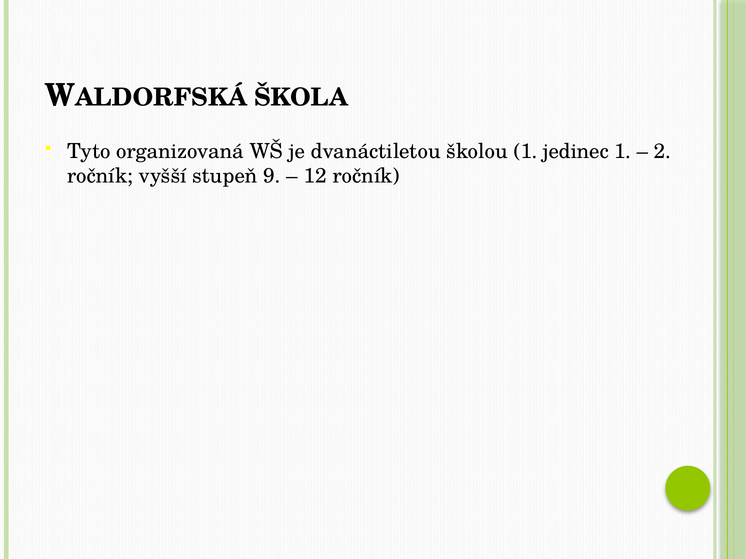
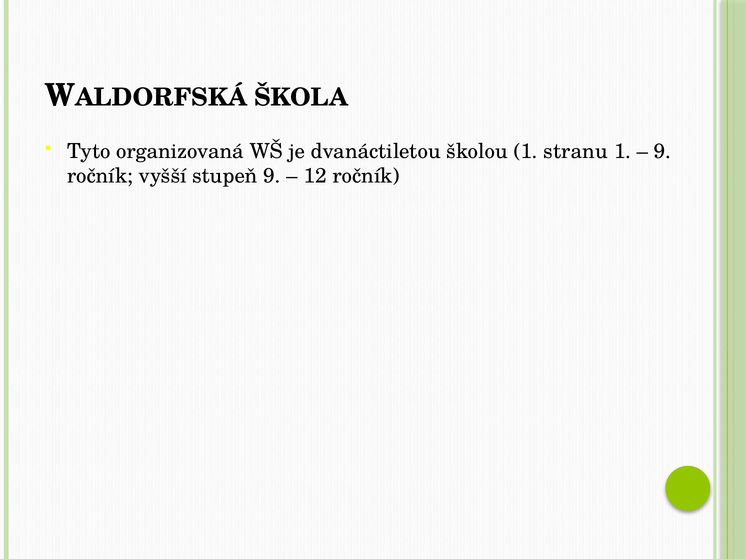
jedinec: jedinec -> stranu
2 at (663, 151): 2 -> 9
